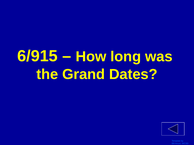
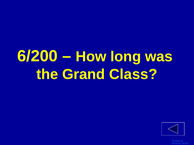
6/915: 6/915 -> 6/200
Dates: Dates -> Class
